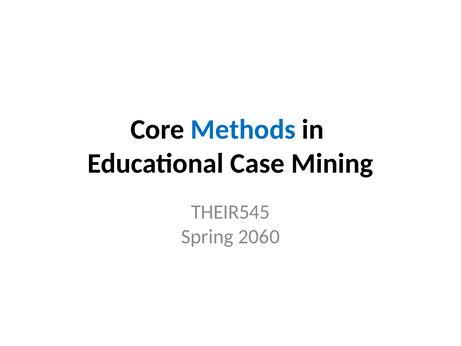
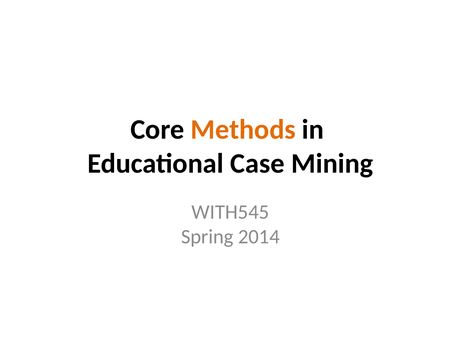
Methods colour: blue -> orange
THEIR545: THEIR545 -> WITH545
2060: 2060 -> 2014
